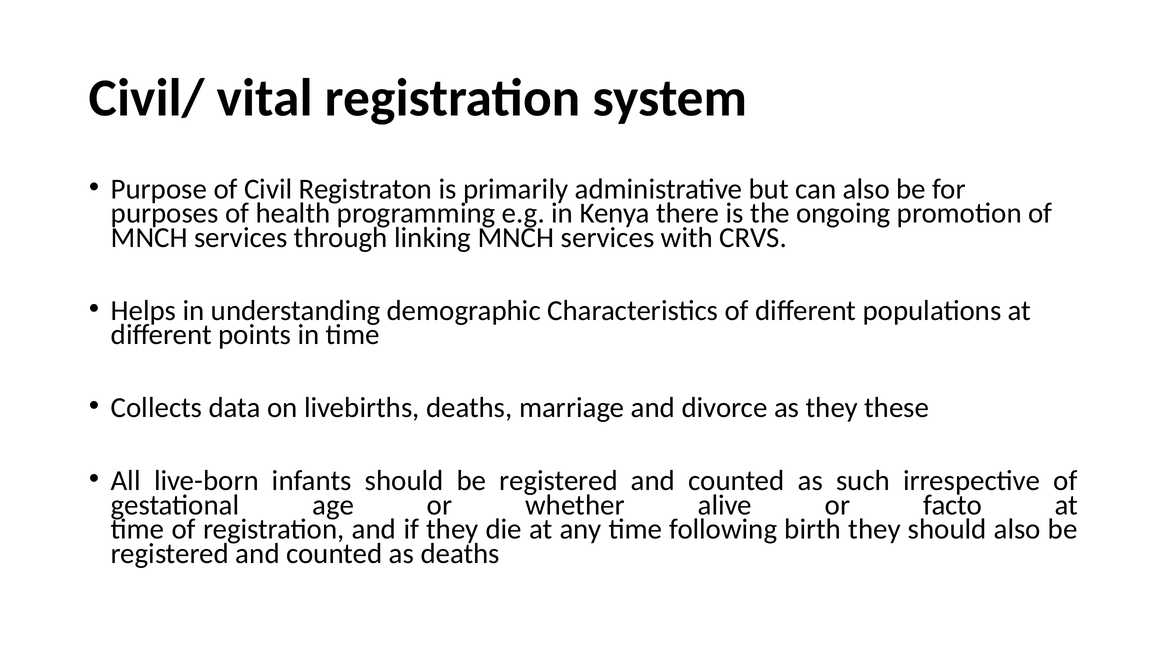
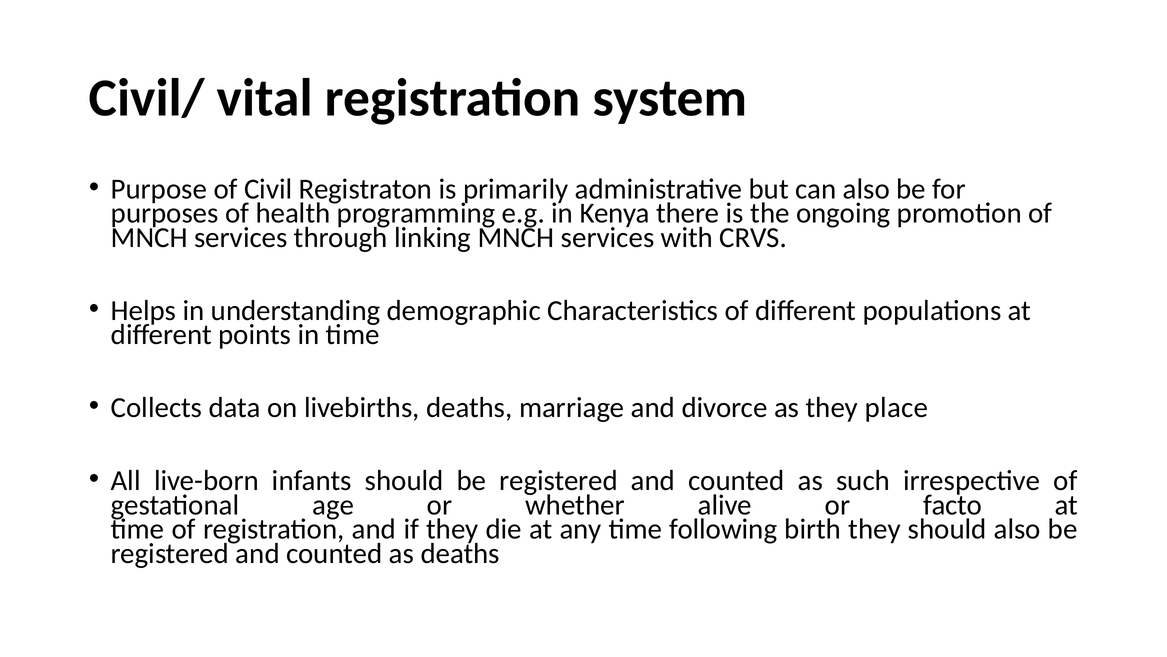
these: these -> place
